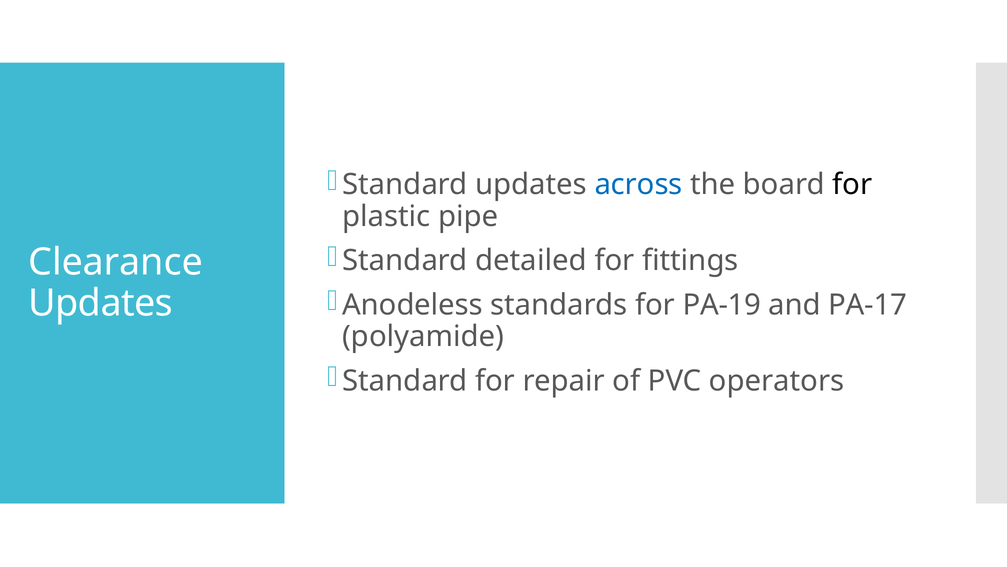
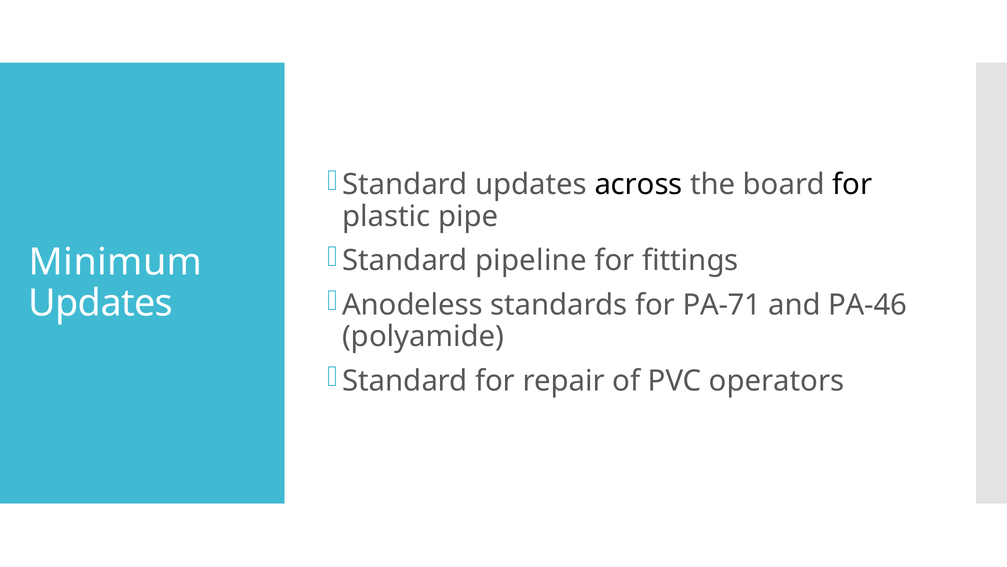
across colour: blue -> black
detailed: detailed -> pipeline
Clearance: Clearance -> Minimum
PA-19: PA-19 -> PA-71
PA-17: PA-17 -> PA-46
